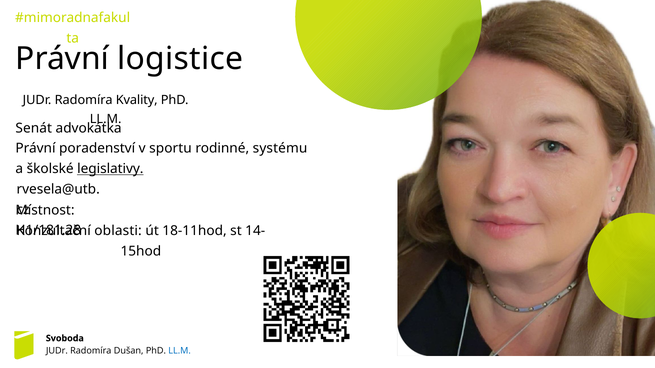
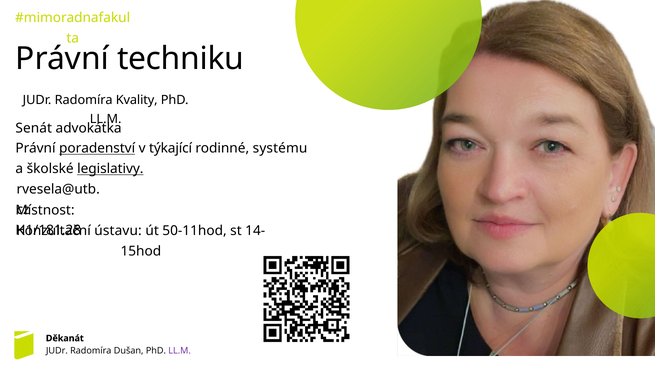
logistice: logistice -> techniku
poradenství underline: none -> present
sportu: sportu -> týkající
oblasti: oblasti -> ústavu
18-11hod: 18-11hod -> 50-11hod
Svoboda: Svoboda -> Děkanát
LL.M at (180, 351) colour: blue -> purple
